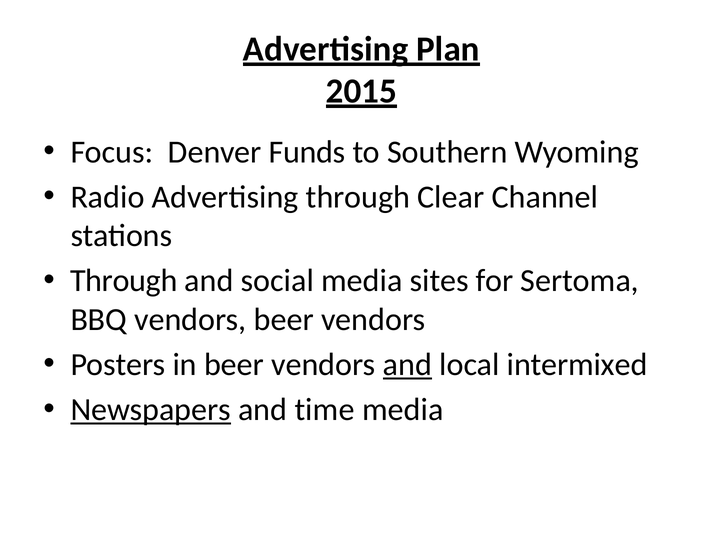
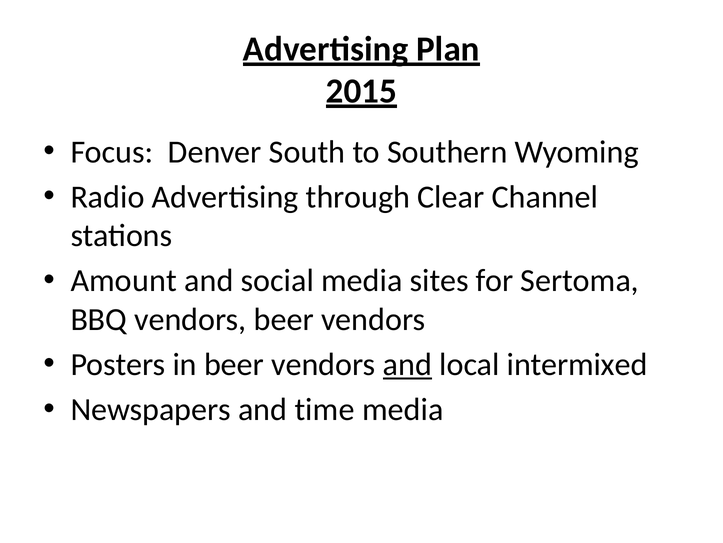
Funds: Funds -> South
Through at (124, 280): Through -> Amount
Newspapers underline: present -> none
